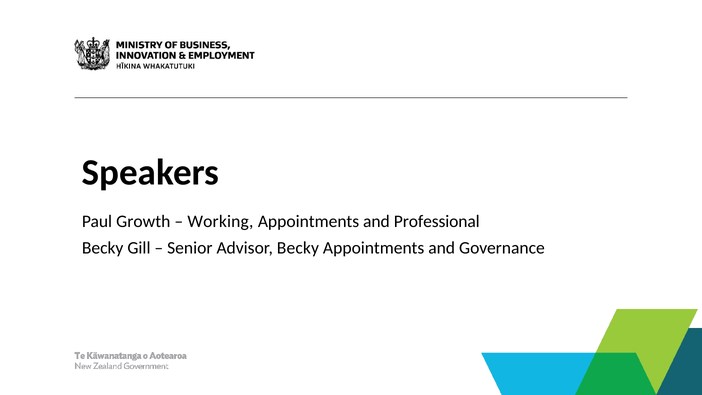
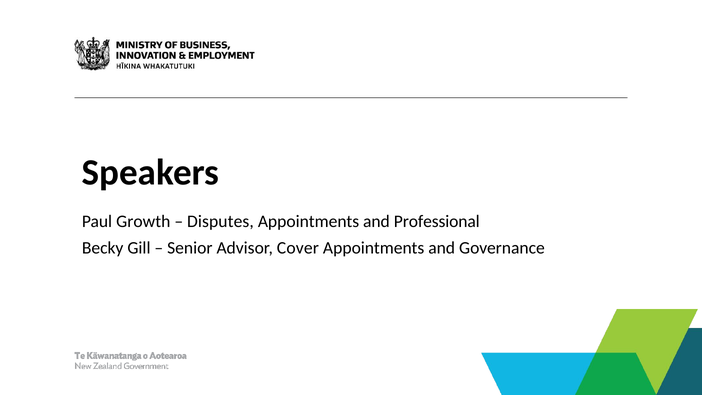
Working: Working -> Disputes
Advisor Becky: Becky -> Cover
